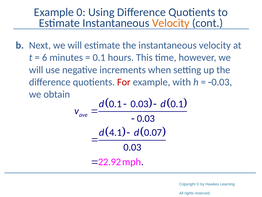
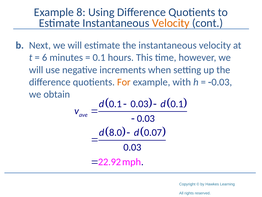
0: 0 -> 8
For colour: red -> orange
4.1: 4.1 -> 8.0
